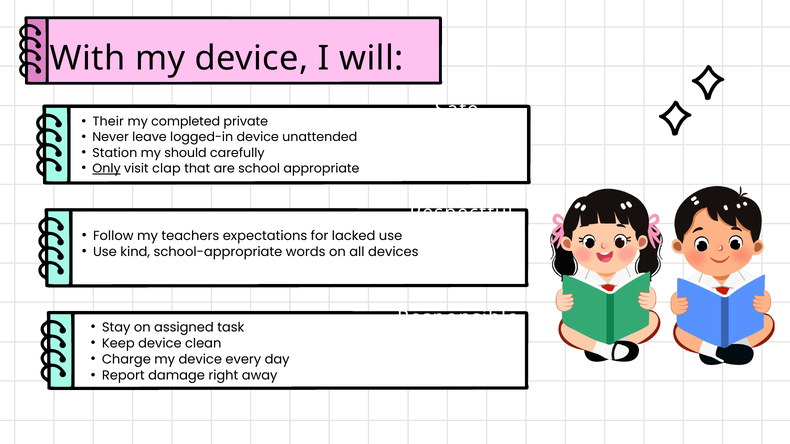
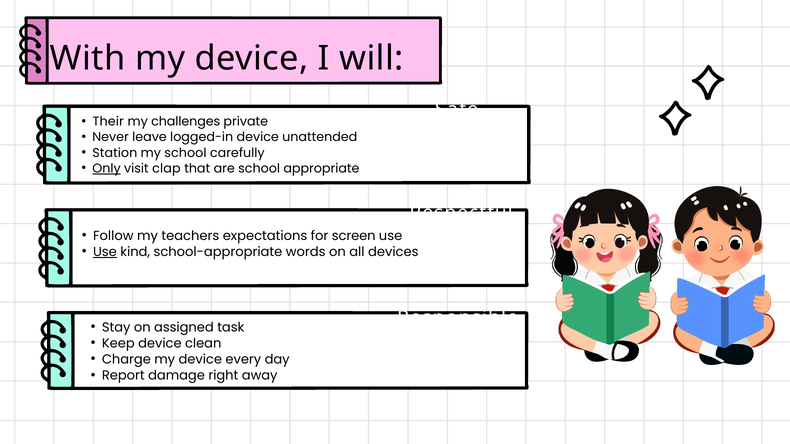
completed: completed -> challenges
my should: should -> school
lacked: lacked -> screen
Use at (105, 252) underline: none -> present
